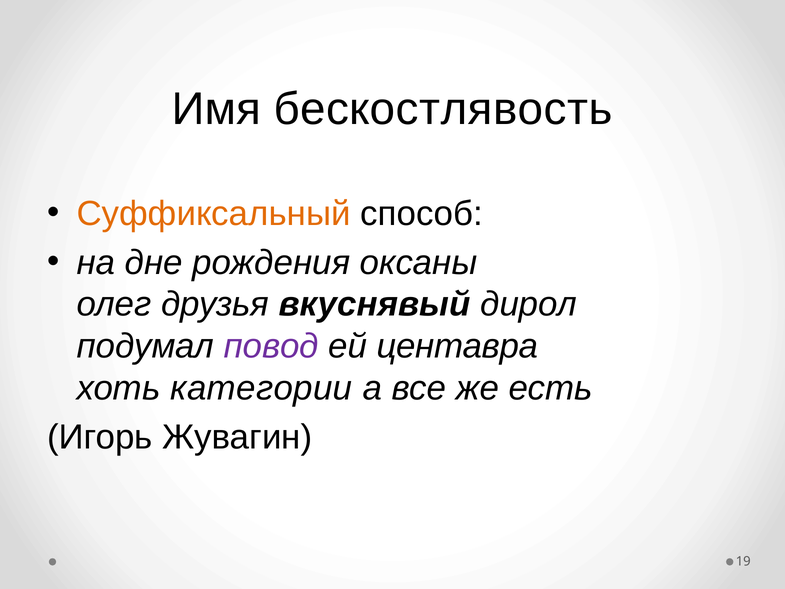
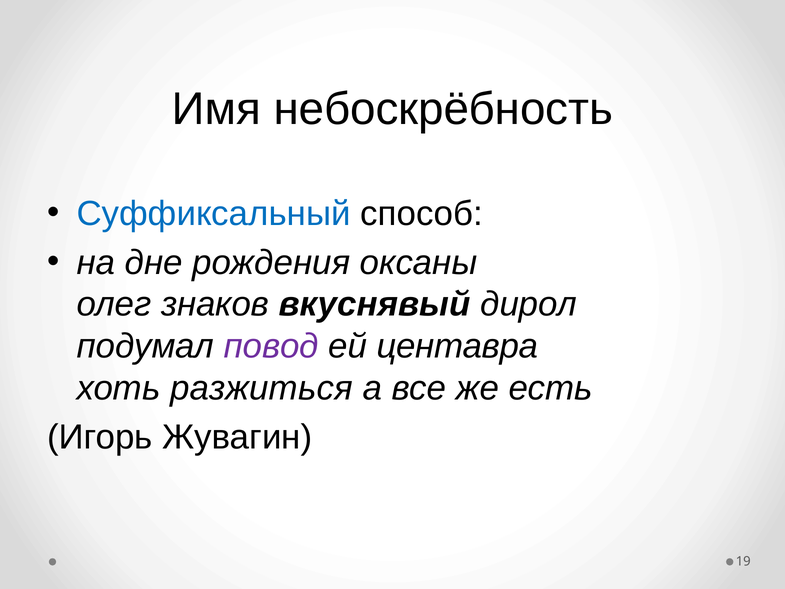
бескостлявость: бескостлявость -> небоскрёбность
Суффиксальный colour: orange -> blue
друзья: друзья -> знаков
категории: категории -> разжиться
